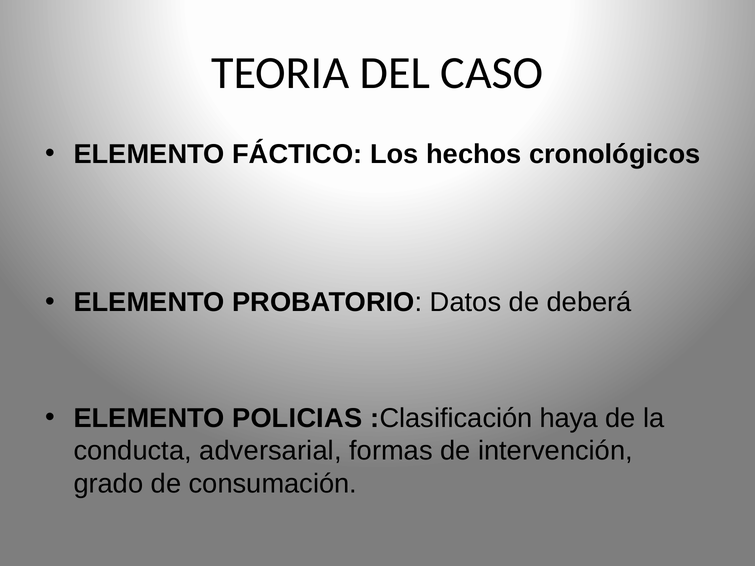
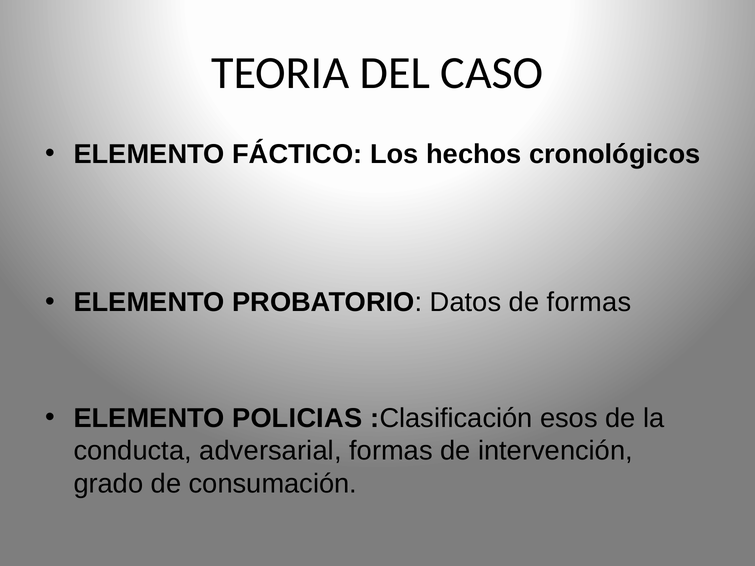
de deberá: deberá -> formas
haya: haya -> esos
